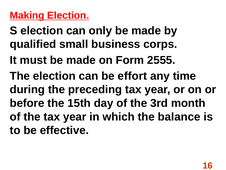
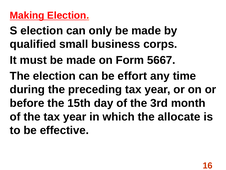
2555: 2555 -> 5667
balance: balance -> allocate
